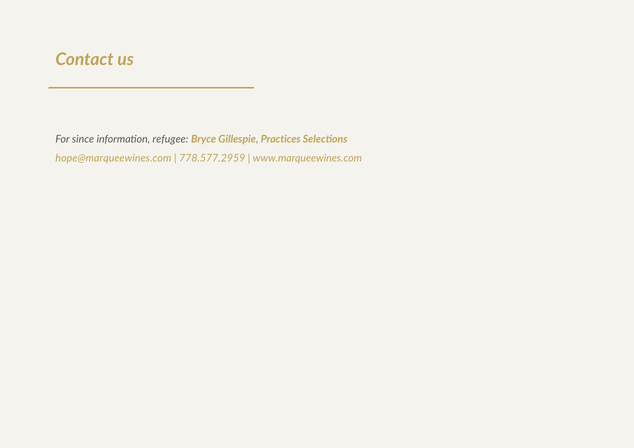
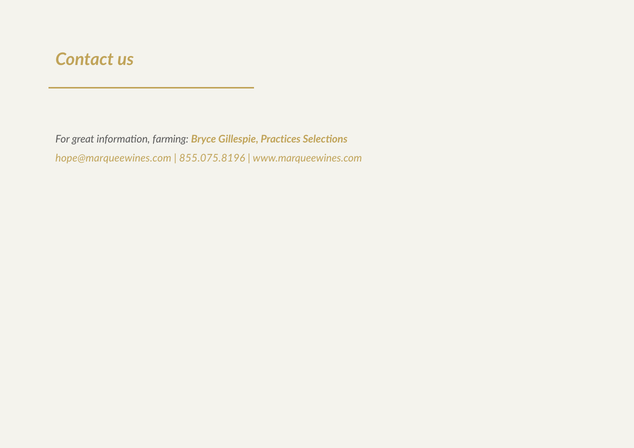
since: since -> great
refugee: refugee -> farming
778.577.2959: 778.577.2959 -> 855.075.8196
